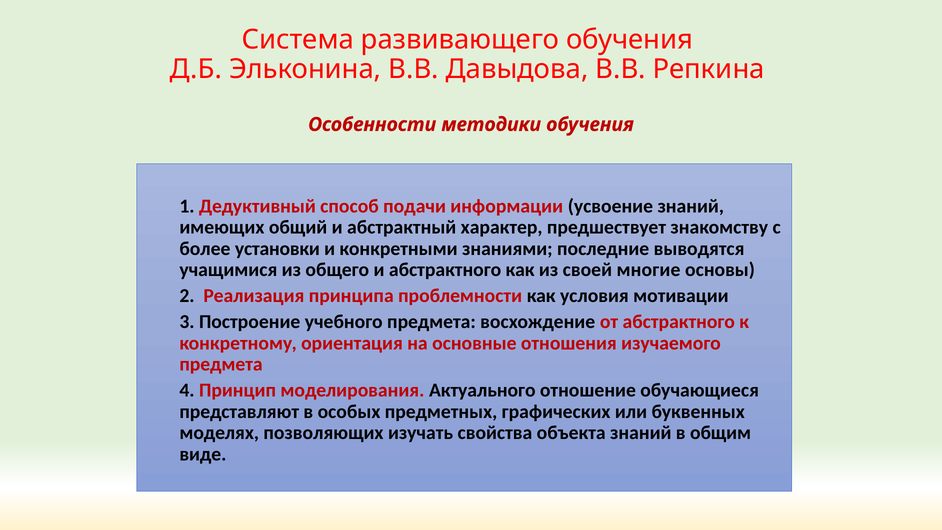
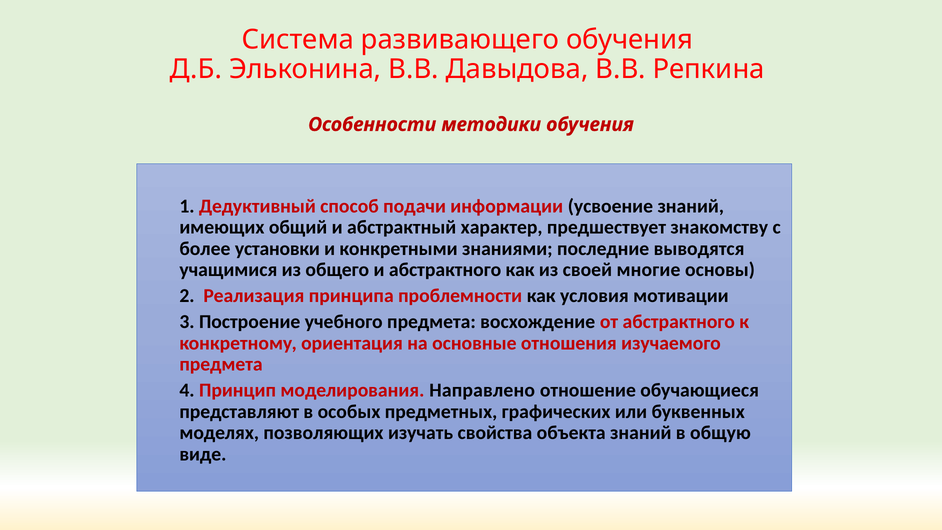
Актуального: Актуального -> Направлено
общим: общим -> общую
